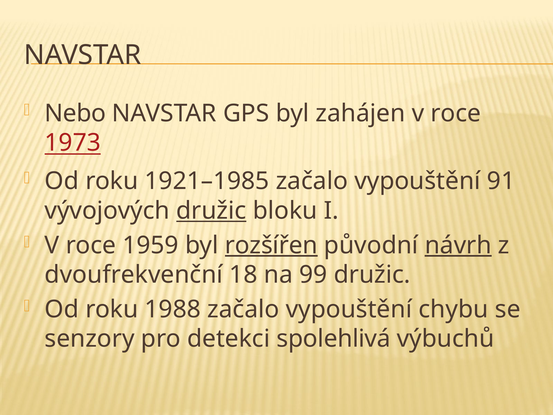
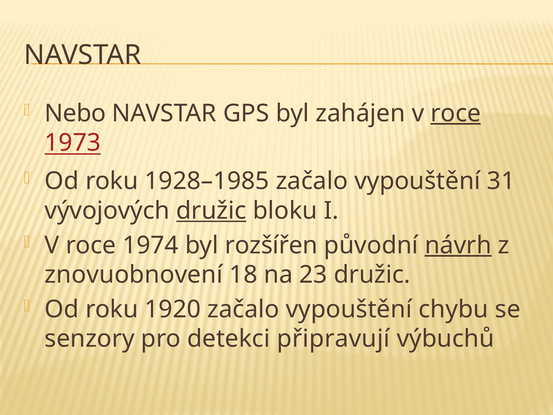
roce at (456, 113) underline: none -> present
1921–1985: 1921–1985 -> 1928–1985
91: 91 -> 31
1959: 1959 -> 1974
rozšířen underline: present -> none
dvoufrekvenční: dvoufrekvenční -> znovuobnovení
99: 99 -> 23
1988: 1988 -> 1920
spolehlivá: spolehlivá -> připravují
